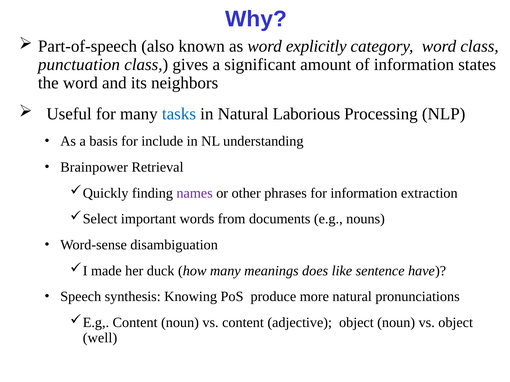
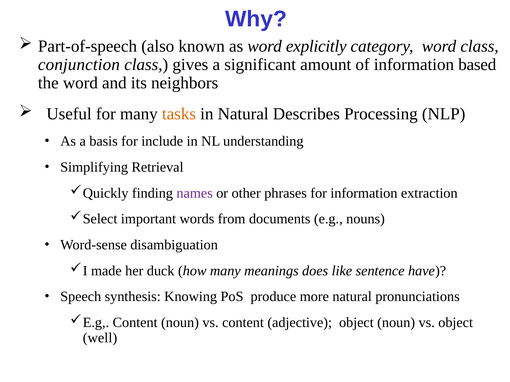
punctuation: punctuation -> conjunction
states: states -> based
tasks colour: blue -> orange
Laborious: Laborious -> Describes
Brainpower: Brainpower -> Simplifying
